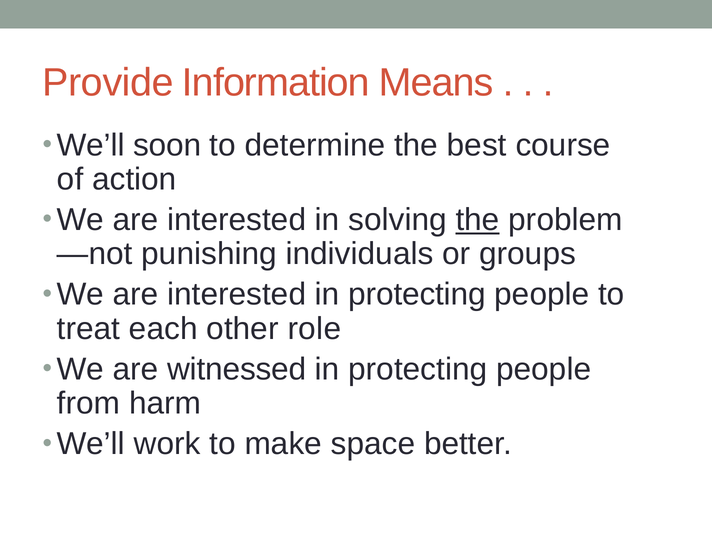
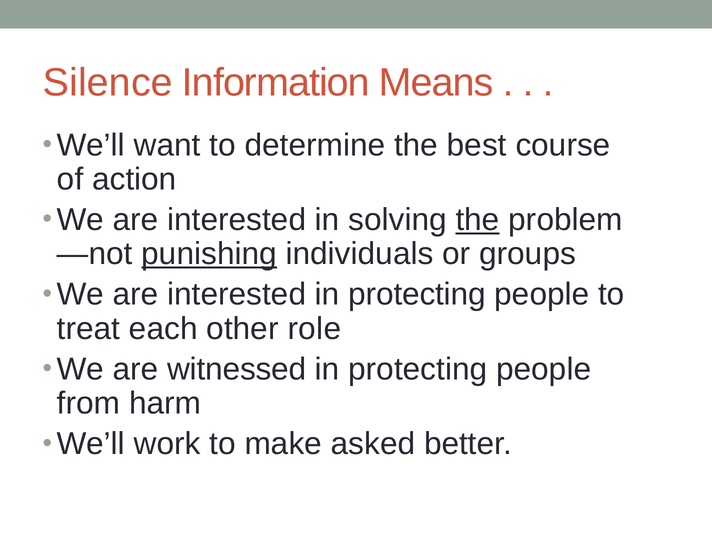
Provide: Provide -> Silence
soon: soon -> want
punishing underline: none -> present
space: space -> asked
